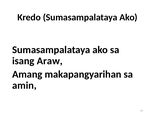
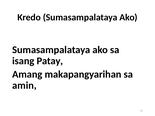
Araw: Araw -> Patay
